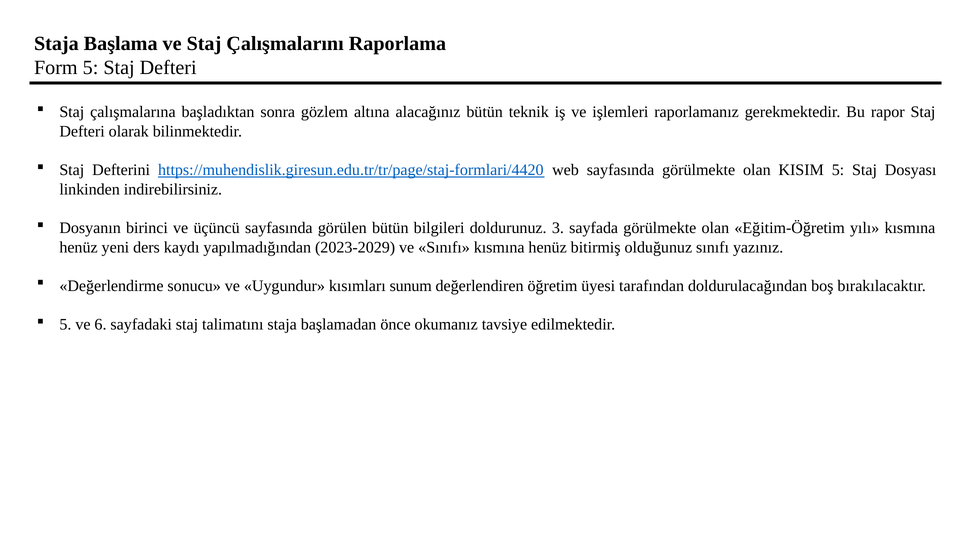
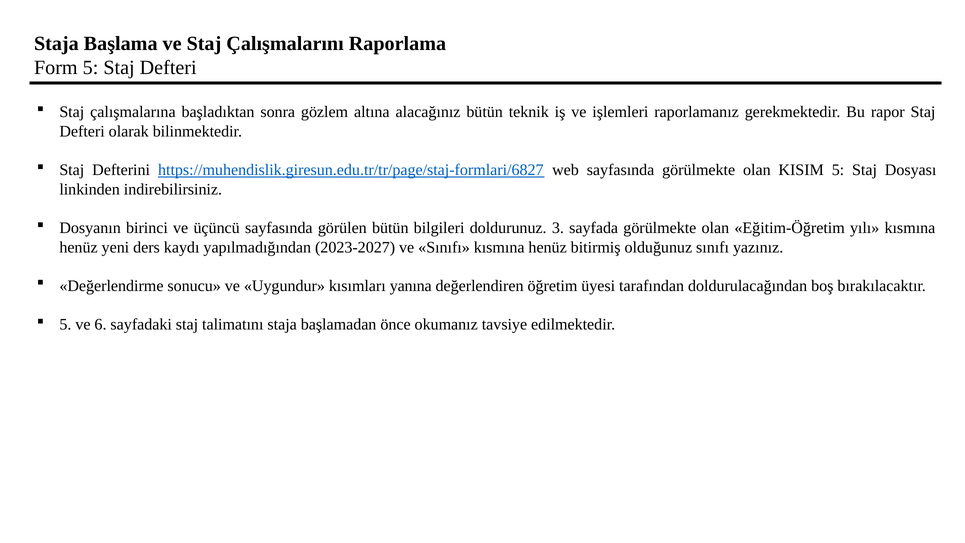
https://muhendislik.giresun.edu.tr/tr/page/staj-formlari/4420: https://muhendislik.giresun.edu.tr/tr/page/staj-formlari/4420 -> https://muhendislik.giresun.edu.tr/tr/page/staj-formlari/6827
2023-2029: 2023-2029 -> 2023-2027
sunum: sunum -> yanına
